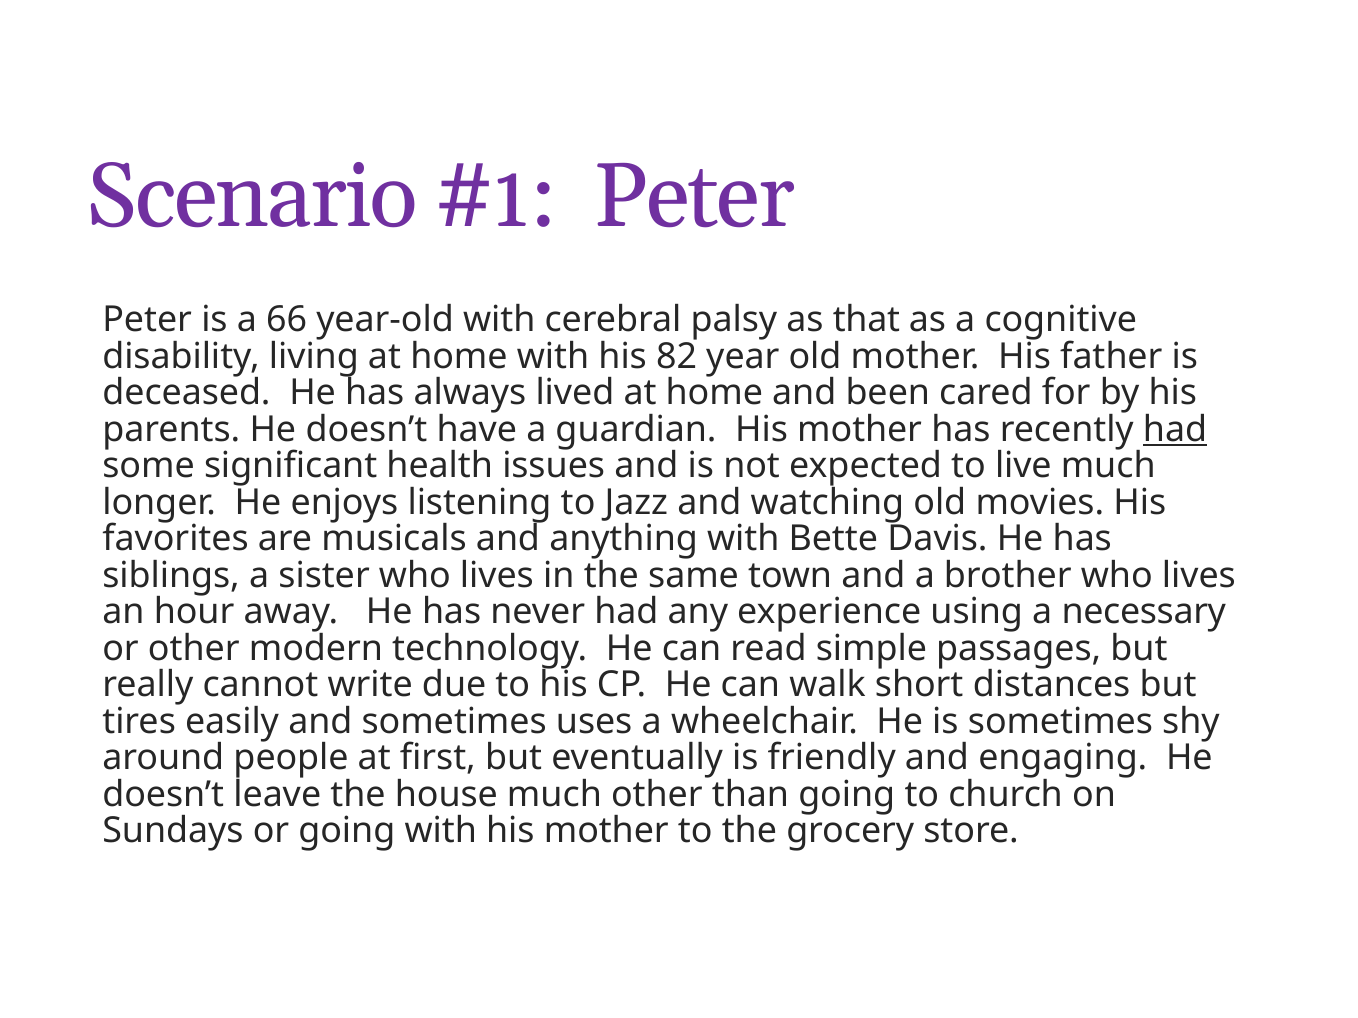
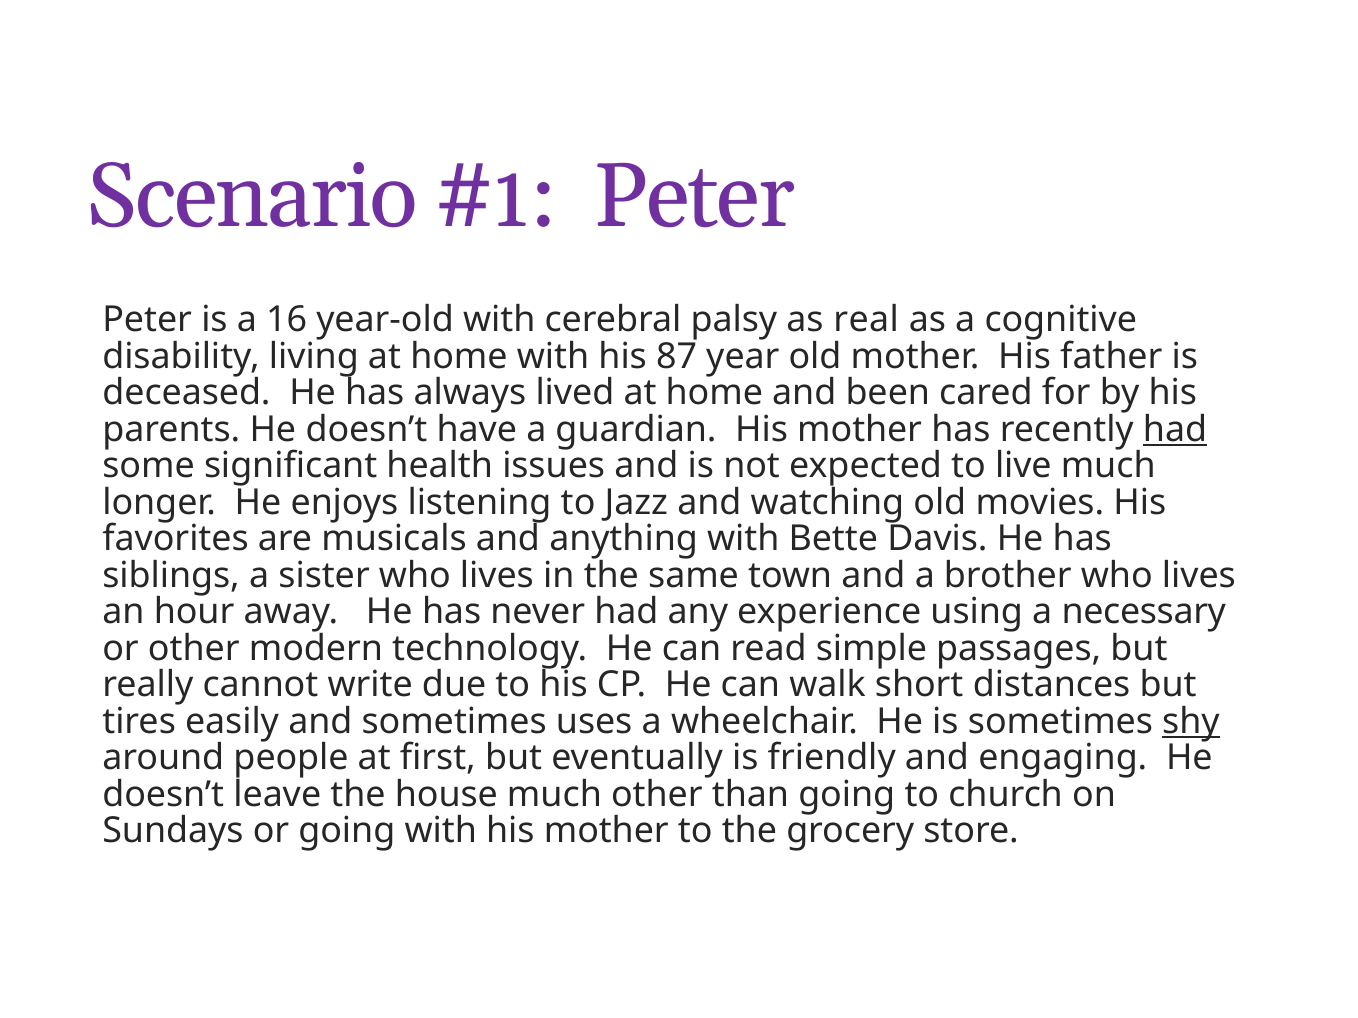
66: 66 -> 16
that: that -> real
82: 82 -> 87
shy underline: none -> present
